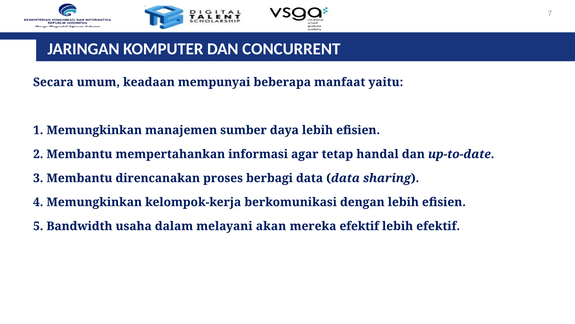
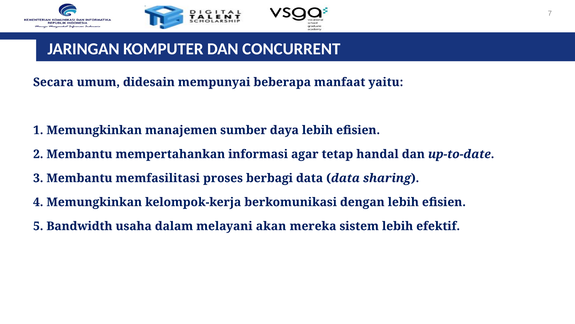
keadaan: keadaan -> didesain
direncanakan: direncanakan -> memfasilitasi
mereka efektif: efektif -> sistem
